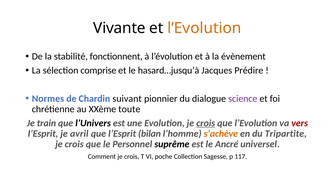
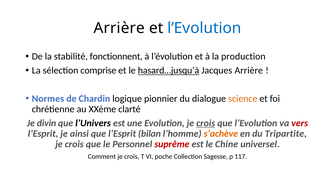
Vivante at (119, 28): Vivante -> Arrière
l’Evolution at (204, 28) colour: orange -> blue
évènement: évènement -> production
hasard…jusqu’à underline: none -> present
Jacques Prédire: Prédire -> Arrière
suivant: suivant -> logique
science colour: purple -> orange
toute: toute -> clarté
train: train -> divin
avril: avril -> ainsi
suprême colour: black -> red
Ancré: Ancré -> Chine
